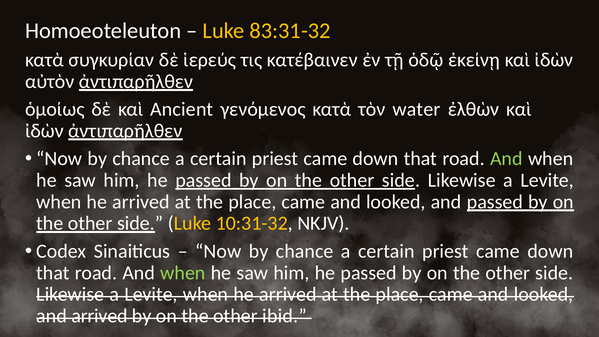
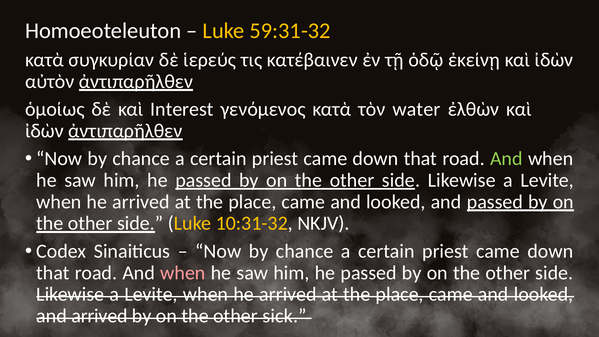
83:31-32: 83:31-32 -> 59:31-32
Ancient: Ancient -> Interest
when at (183, 273) colour: light green -> pink
ibid: ibid -> sick
